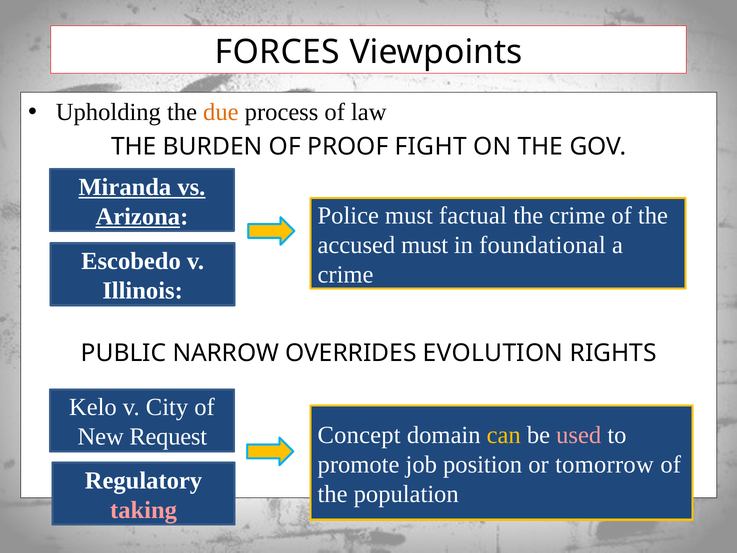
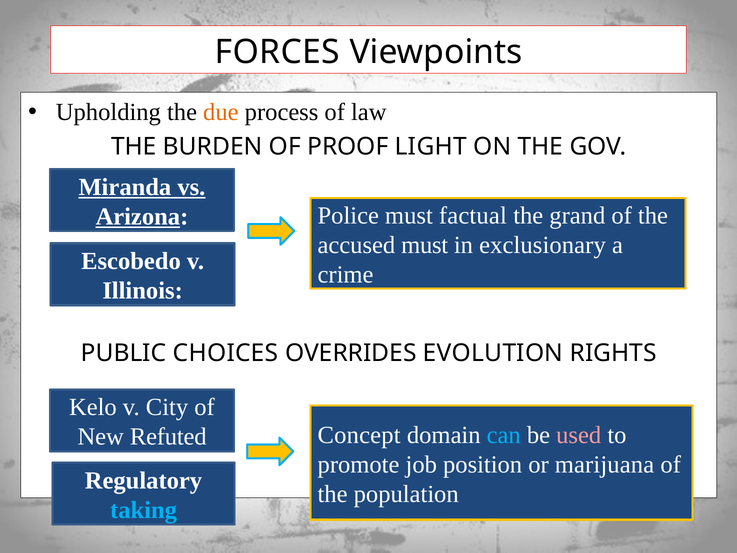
FIGHT: FIGHT -> LIGHT
the crime: crime -> grand
foundational: foundational -> exclusionary
NARROW: NARROW -> CHOICES
can colour: yellow -> light blue
Request: Request -> Refuted
tomorrow: tomorrow -> marijuana
taking colour: pink -> light blue
